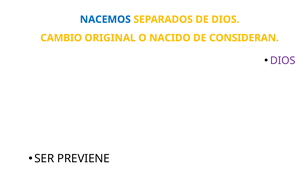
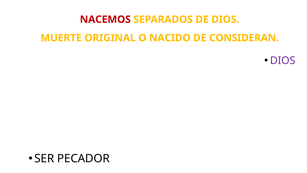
NACEMOS colour: blue -> red
CAMBIO: CAMBIO -> MUERTE
PREVIENE: PREVIENE -> PECADOR
